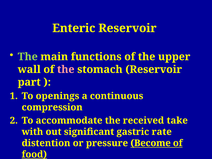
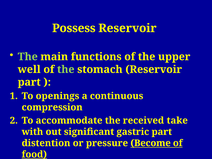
Enteric: Enteric -> Possess
wall: wall -> well
the at (66, 69) colour: pink -> light green
gastric rate: rate -> part
